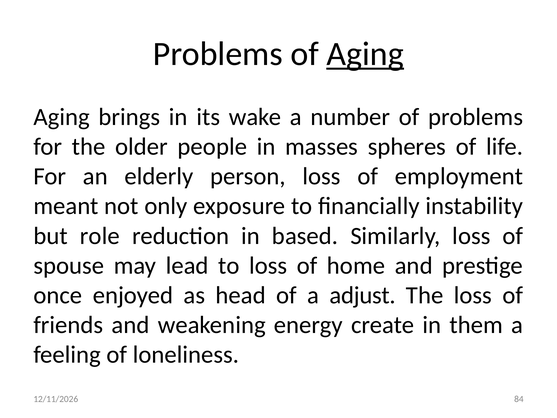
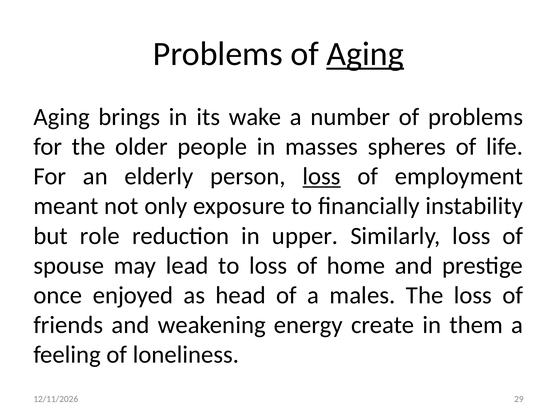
loss at (322, 176) underline: none -> present
based: based -> upper
adjust: adjust -> males
84: 84 -> 29
